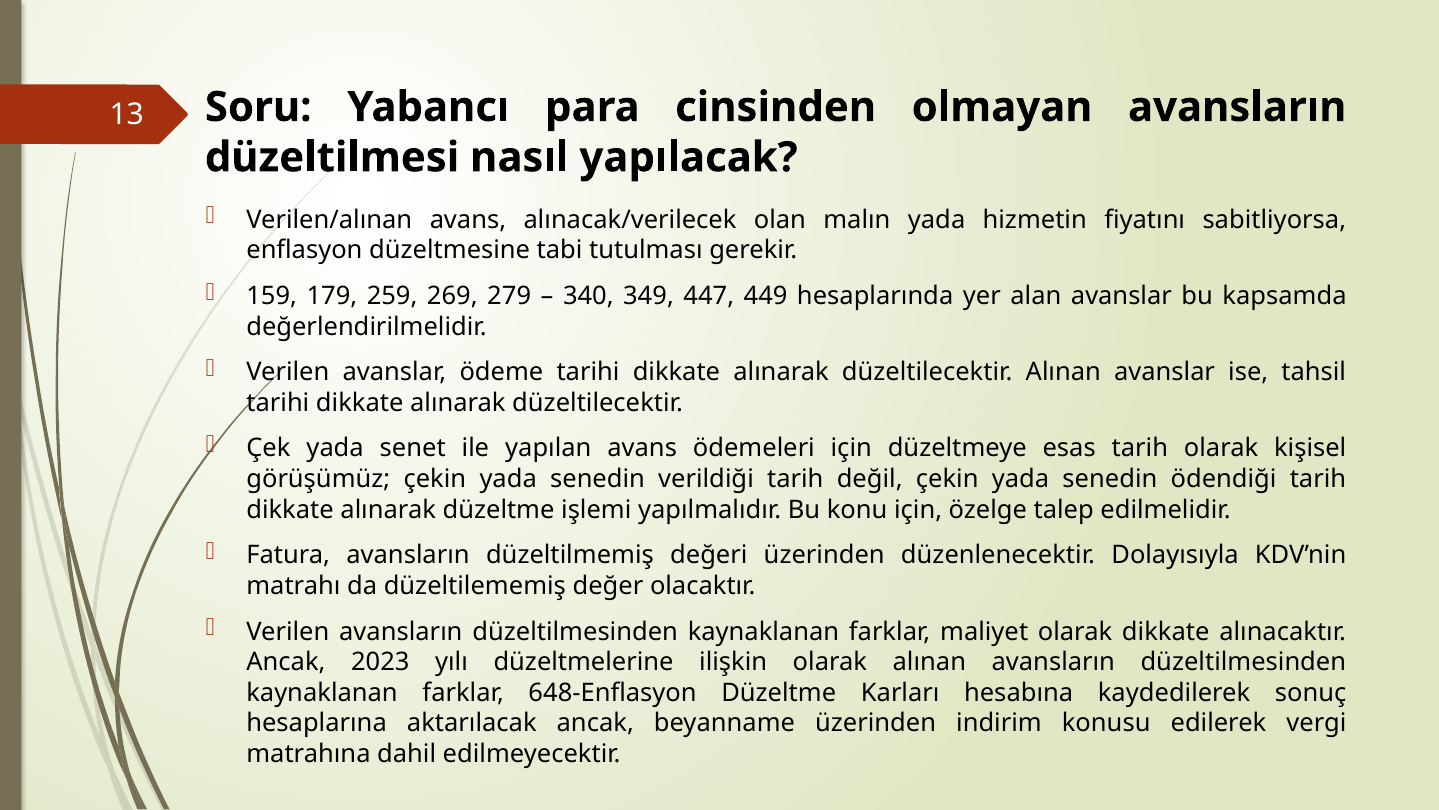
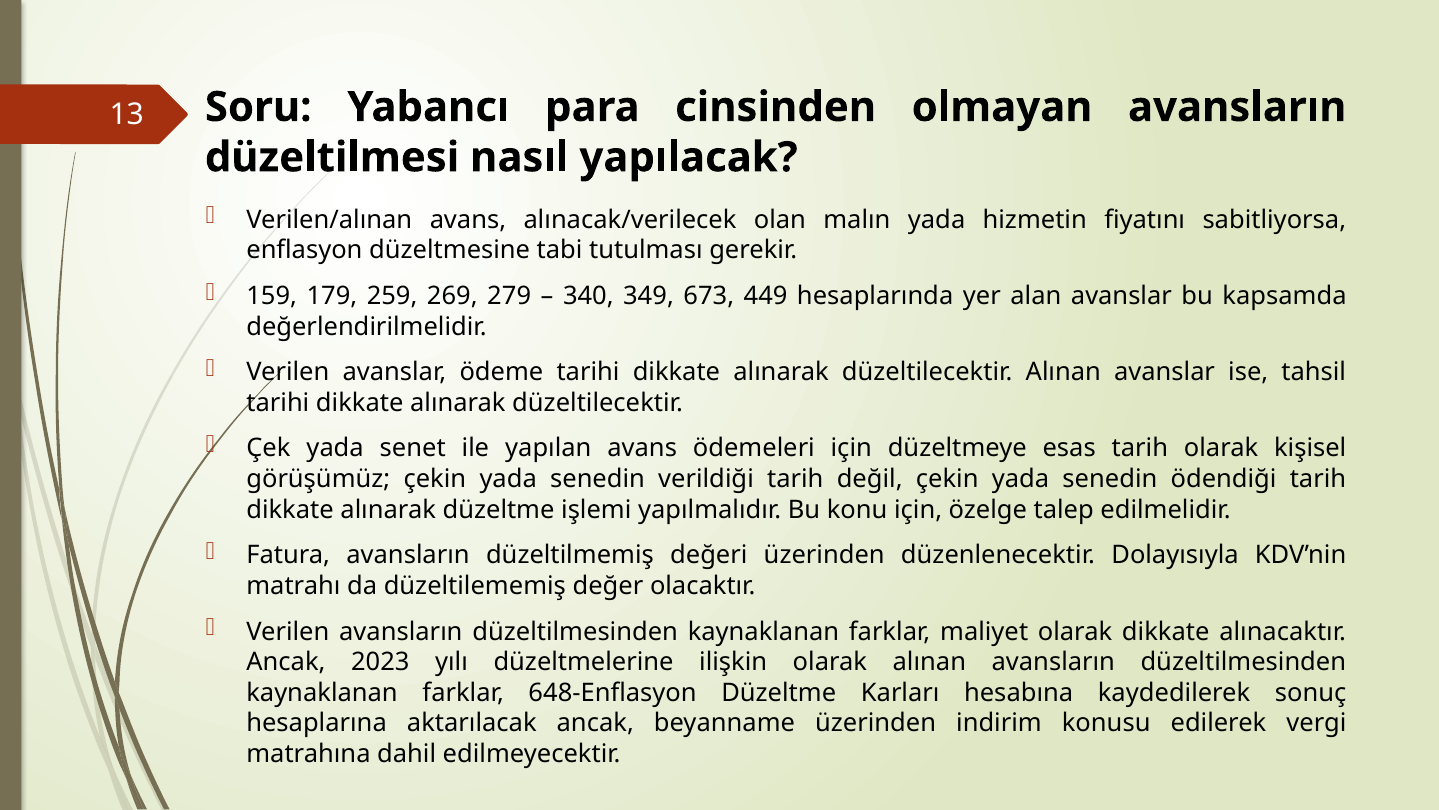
447: 447 -> 673
